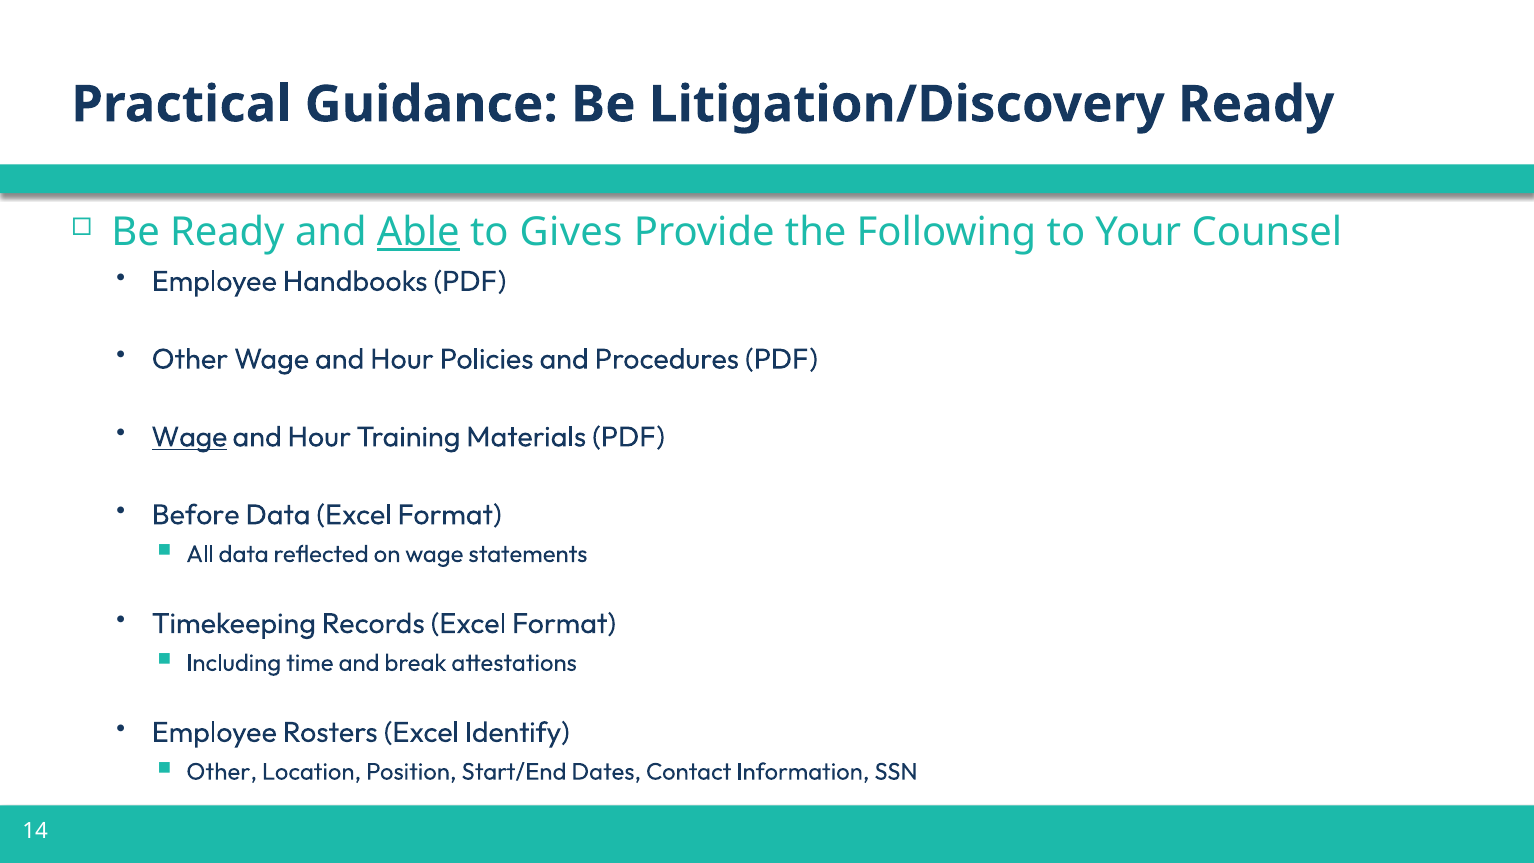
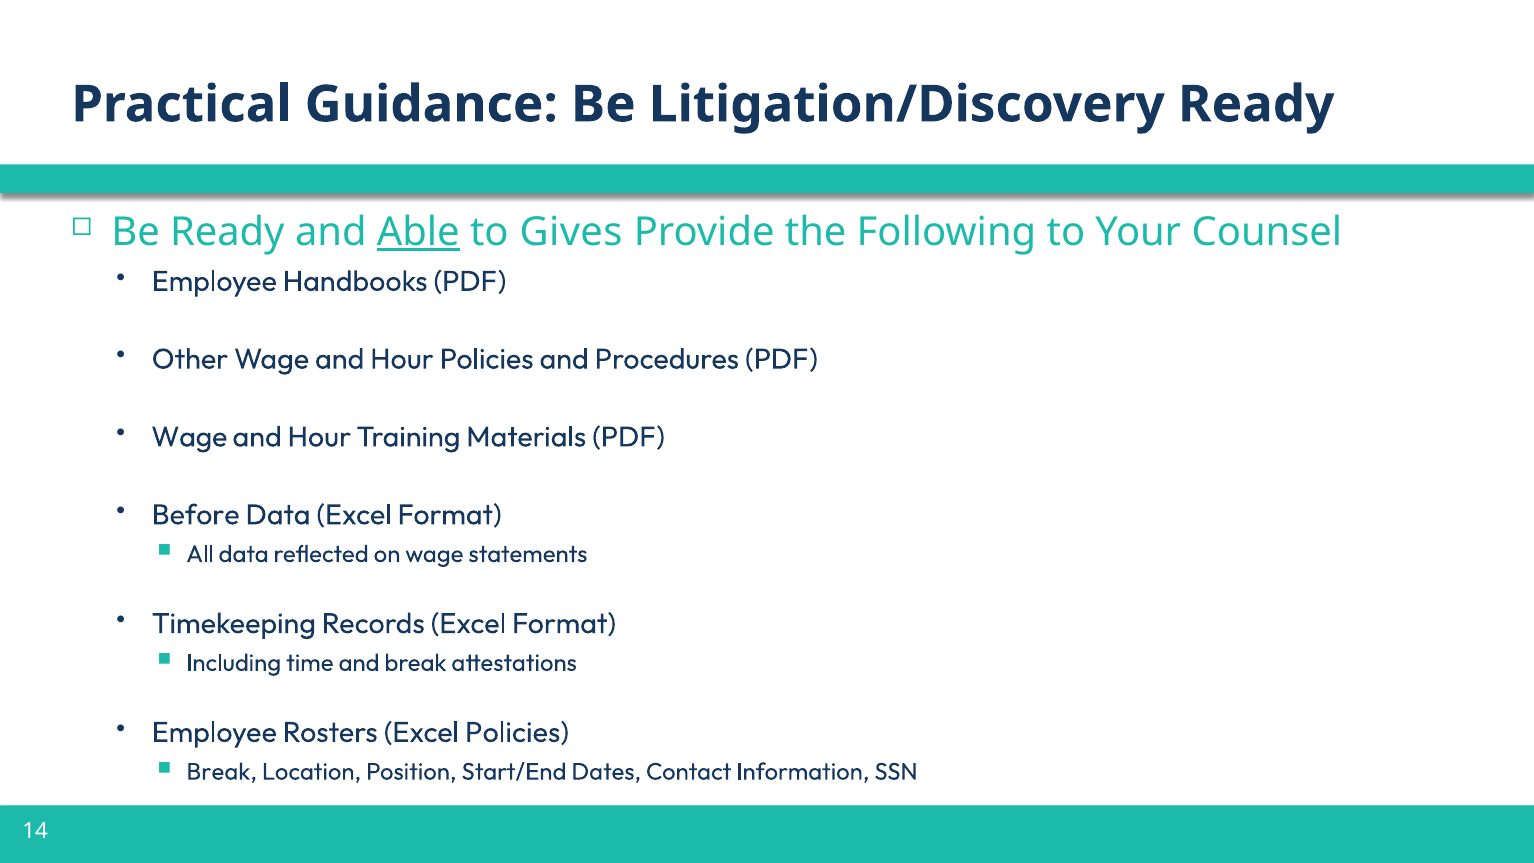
Wage at (189, 437) underline: present -> none
Excel Identify: Identify -> Policies
Other at (222, 772): Other -> Break
